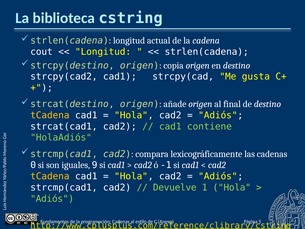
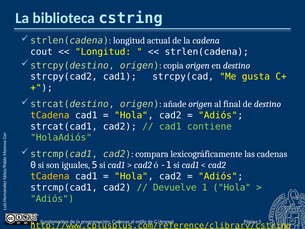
iguales 9: 9 -> 5
